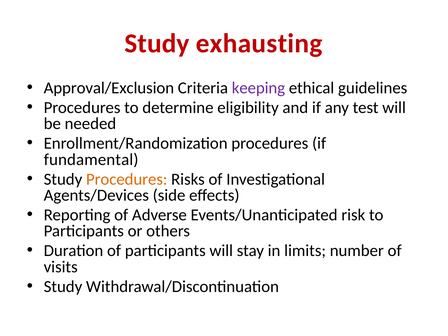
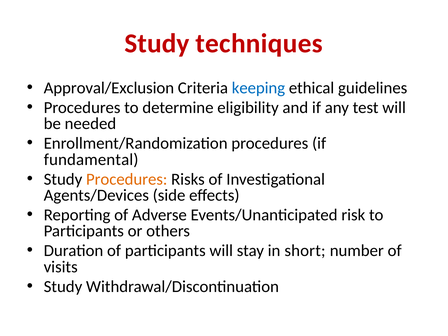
exhausting: exhausting -> techniques
keeping colour: purple -> blue
limits: limits -> short
